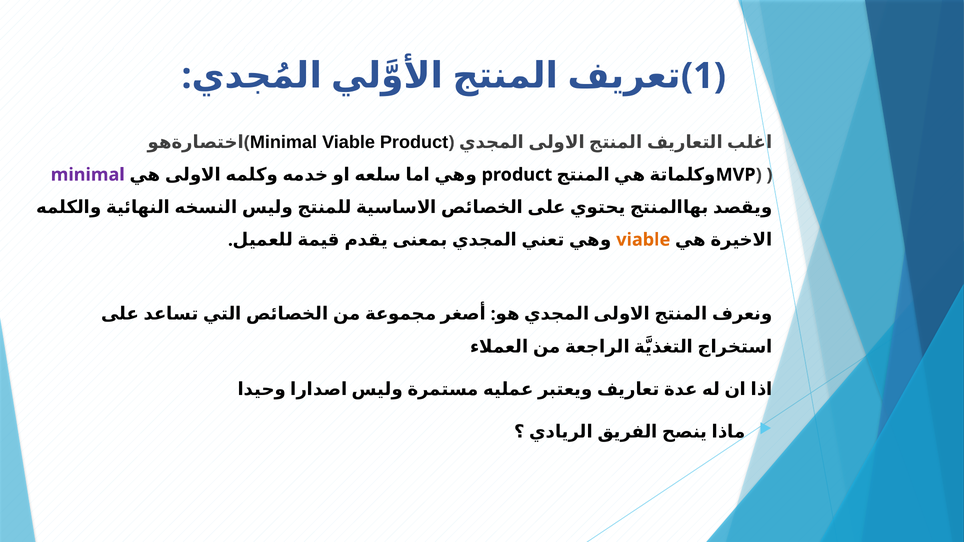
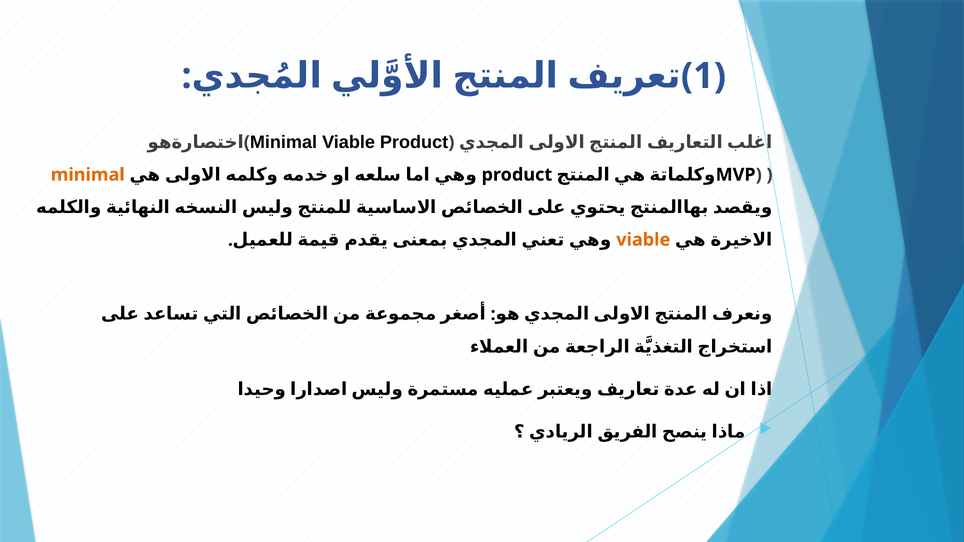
minimal at (88, 175) colour: purple -> orange
